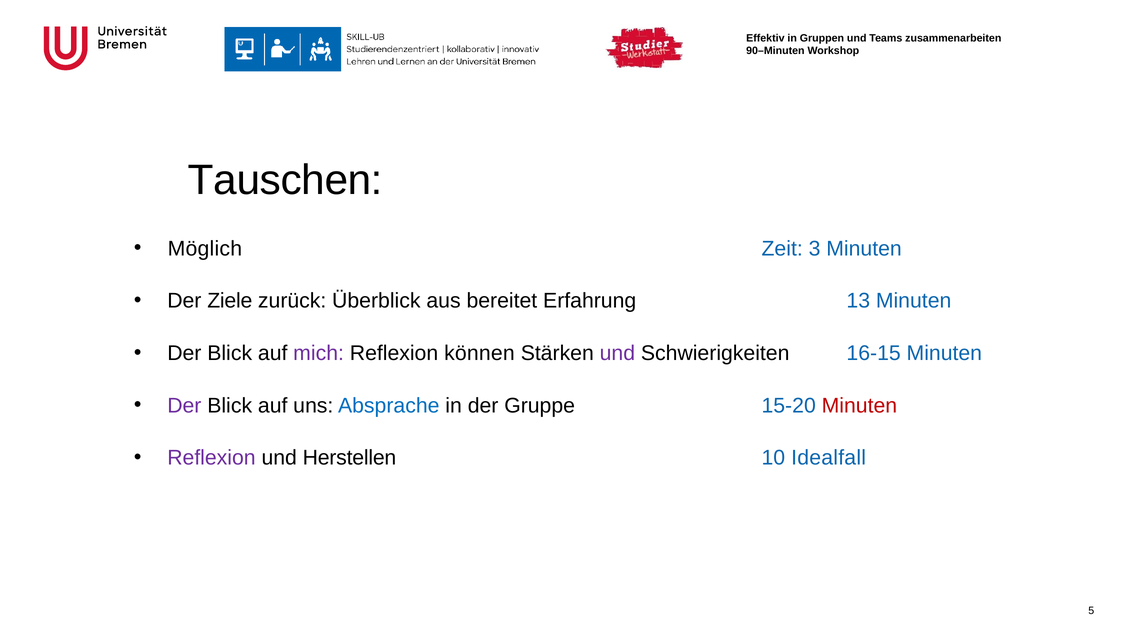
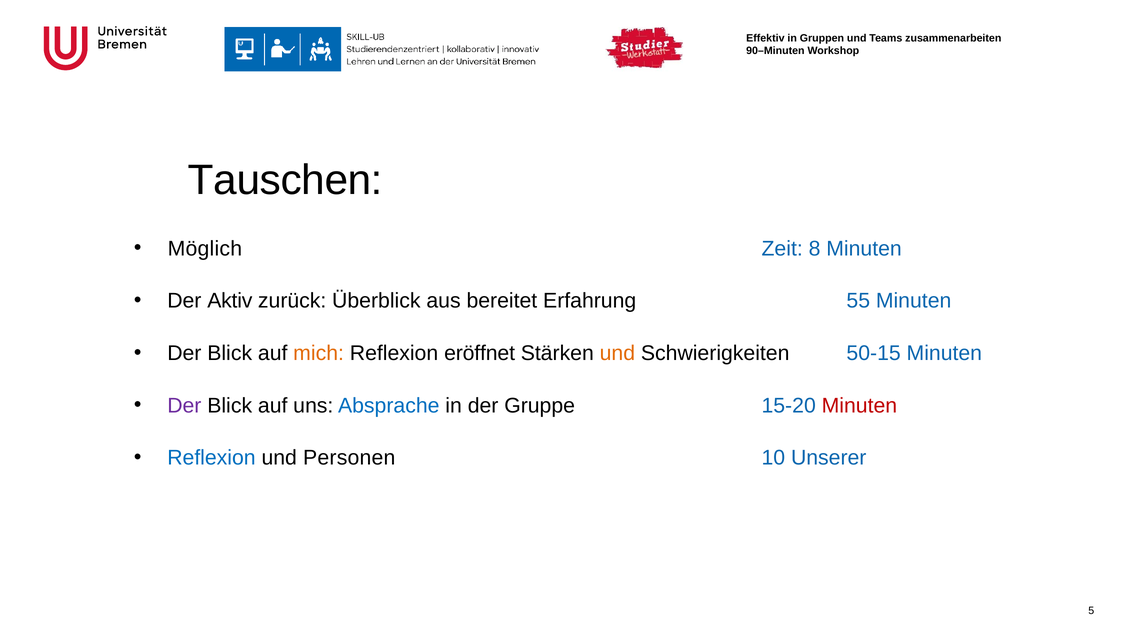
3: 3 -> 8
Ziele: Ziele -> Aktiv
13: 13 -> 55
mich colour: purple -> orange
können: können -> eröffnet
und at (617, 353) colour: purple -> orange
16-15: 16-15 -> 50-15
Reflexion at (211, 458) colour: purple -> blue
Herstellen: Herstellen -> Personen
Idealfall: Idealfall -> Unserer
